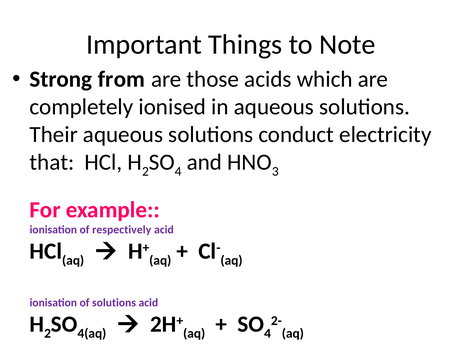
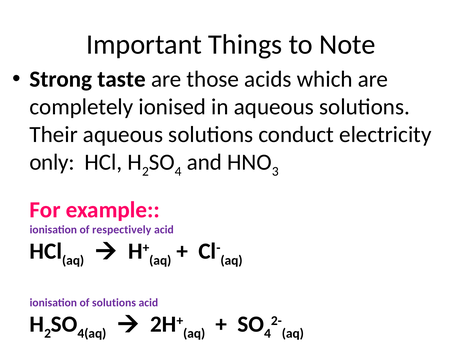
from: from -> taste
that: that -> only
